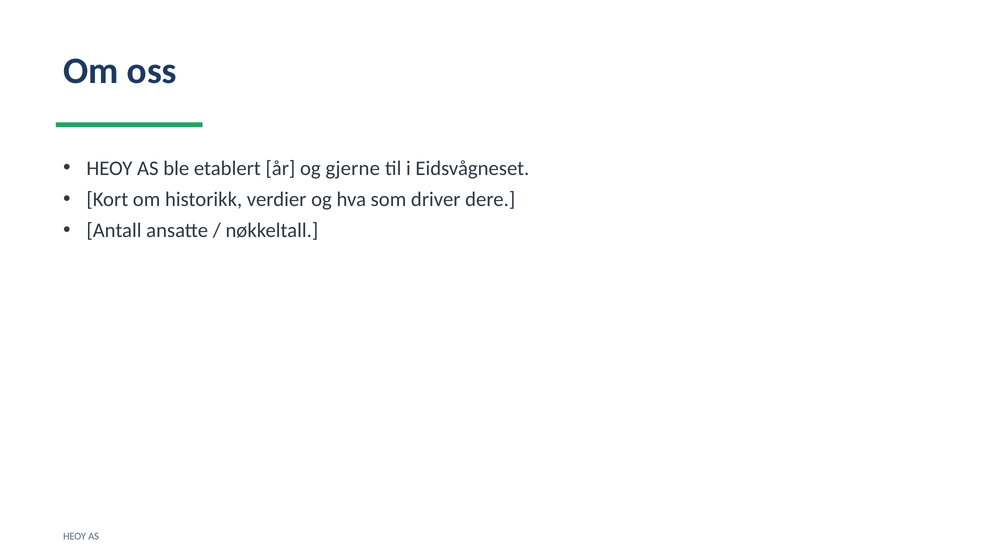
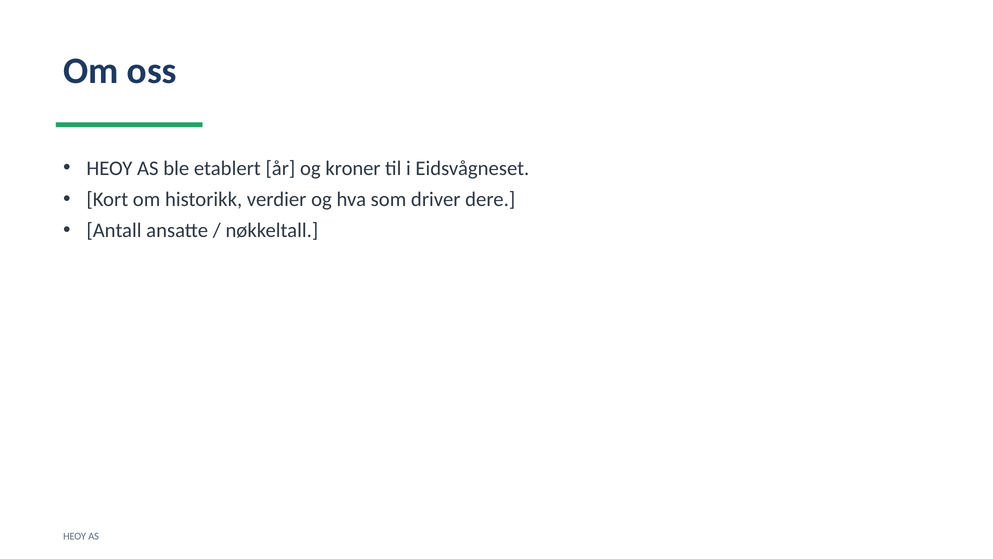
gjerne: gjerne -> kroner
